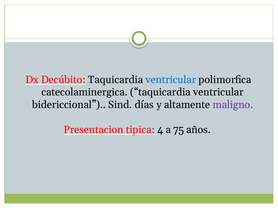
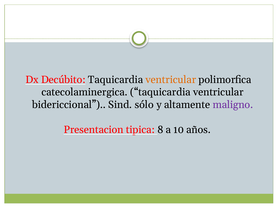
ventricular at (171, 80) colour: blue -> orange
días: días -> sólo
4: 4 -> 8
75: 75 -> 10
